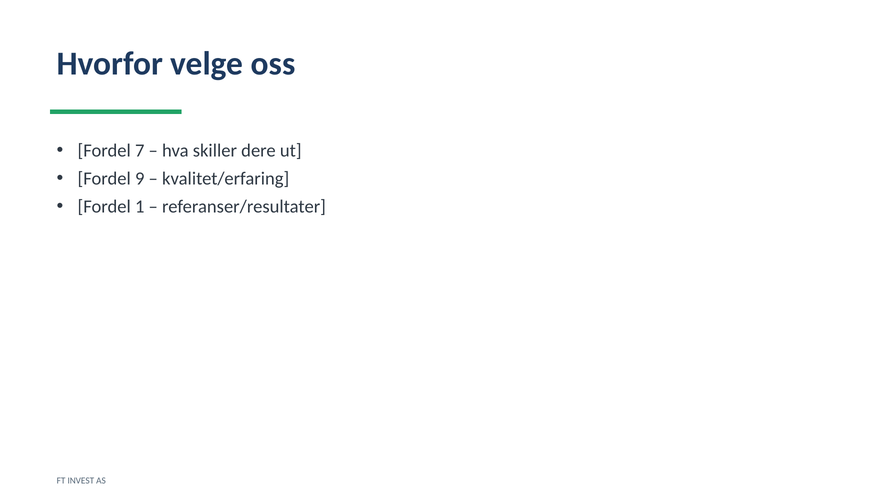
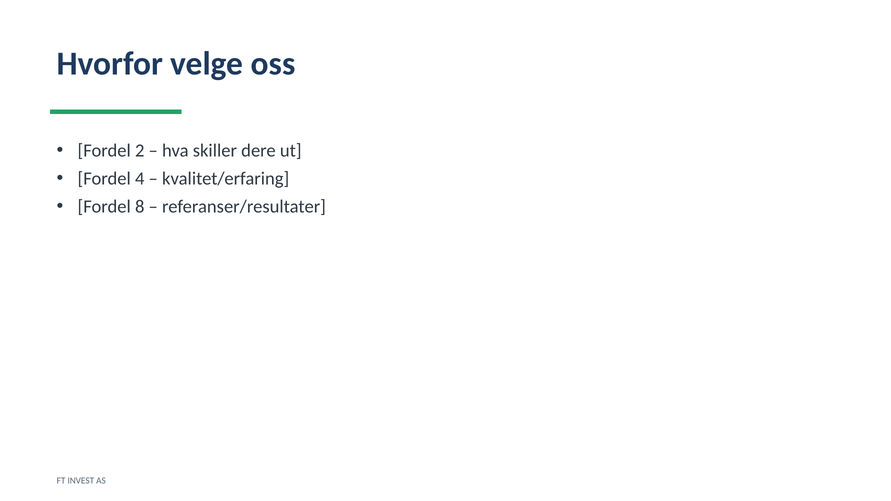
7: 7 -> 2
9: 9 -> 4
1: 1 -> 8
